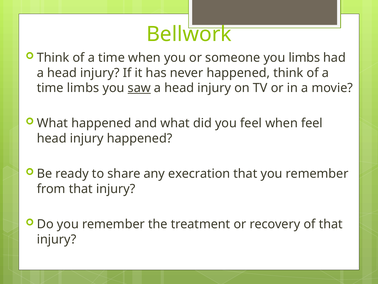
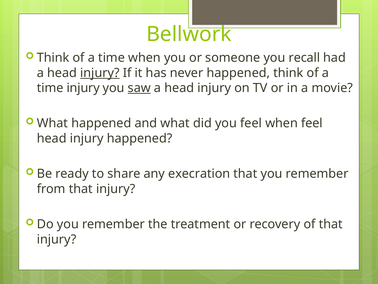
you limbs: limbs -> recall
injury at (100, 73) underline: none -> present
time limbs: limbs -> injury
